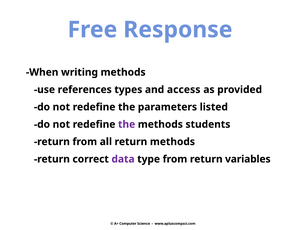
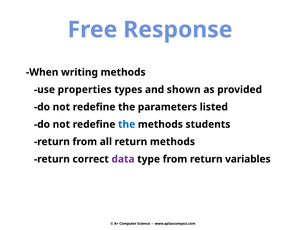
references: references -> properties
access: access -> shown
the at (127, 124) colour: purple -> blue
